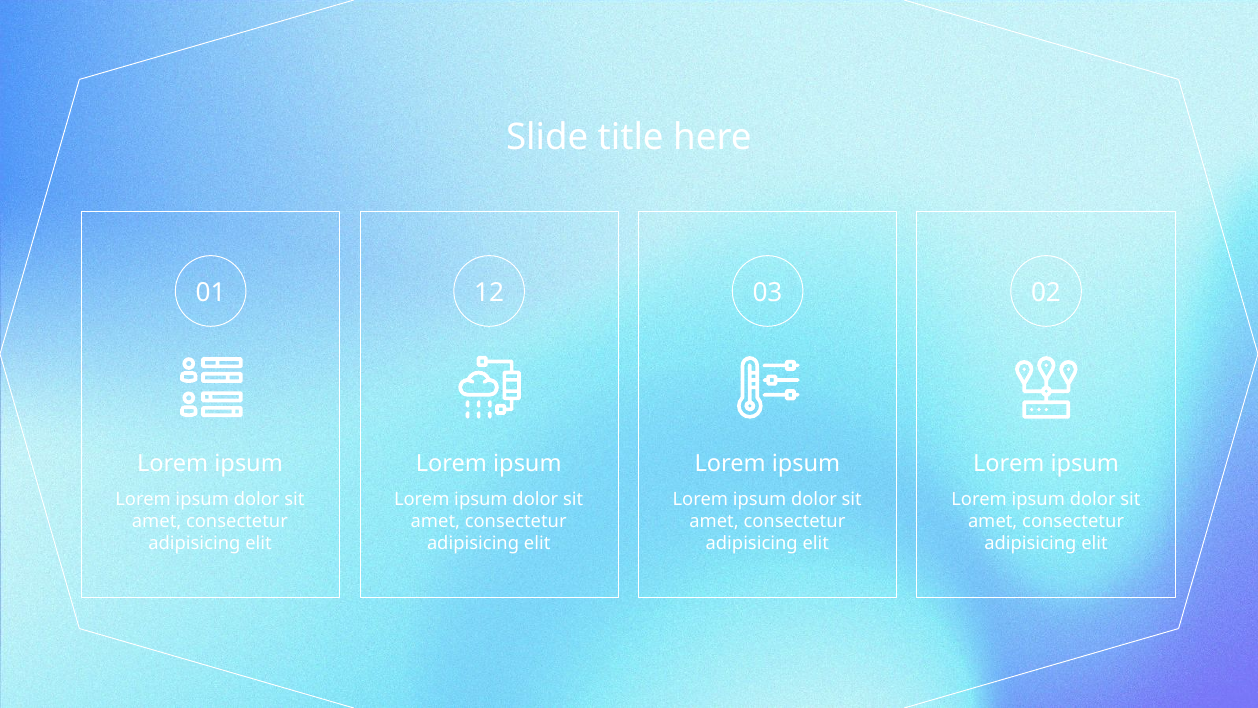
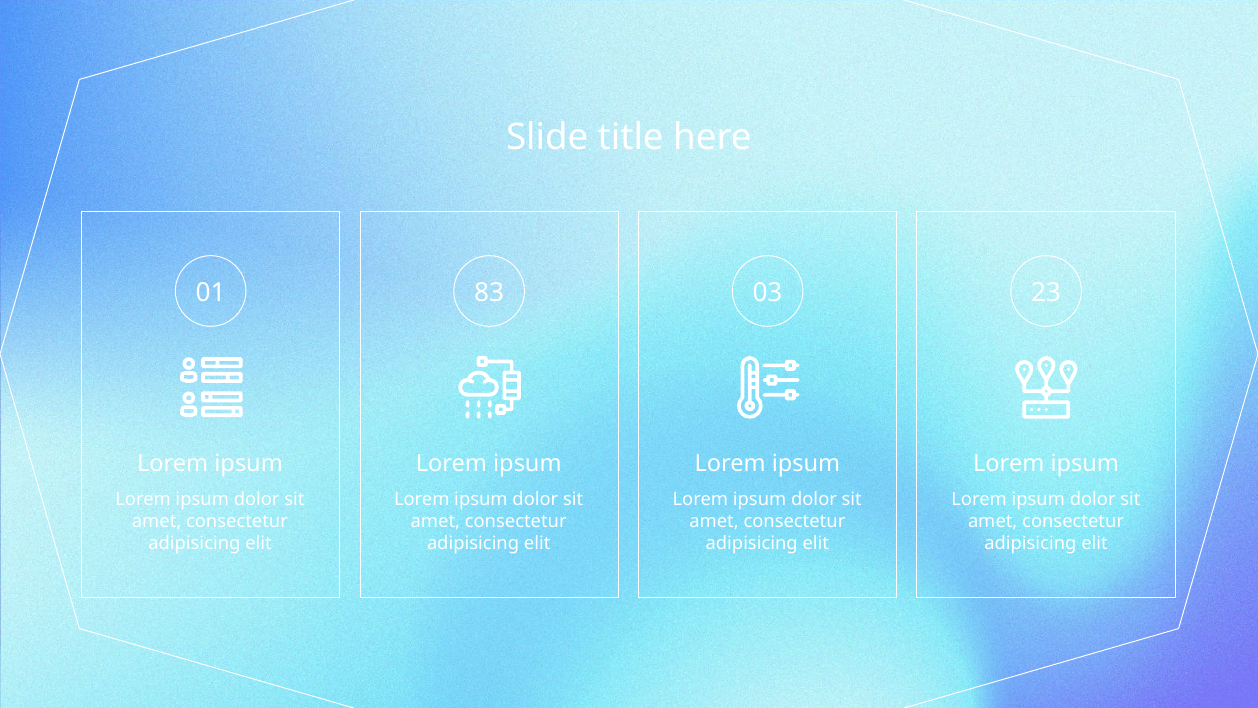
12: 12 -> 83
02: 02 -> 23
